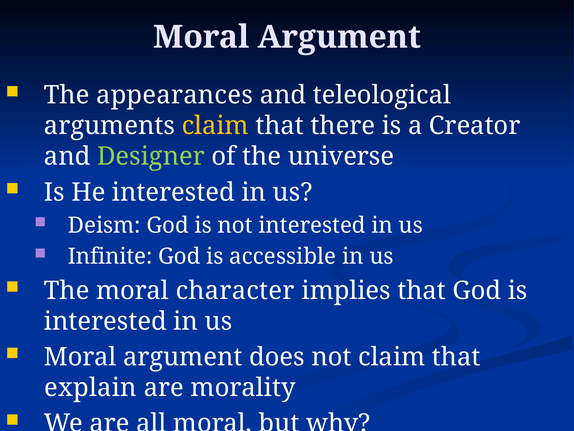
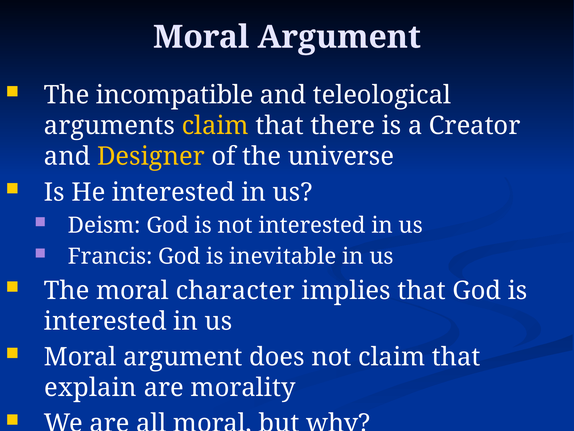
appearances: appearances -> incompatible
Designer colour: light green -> yellow
Infinite: Infinite -> Francis
accessible: accessible -> inevitable
